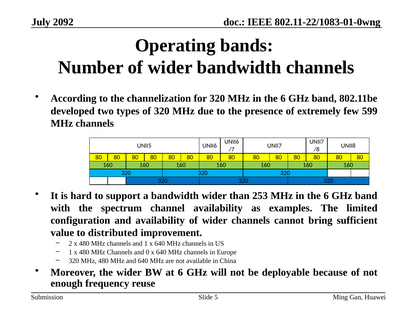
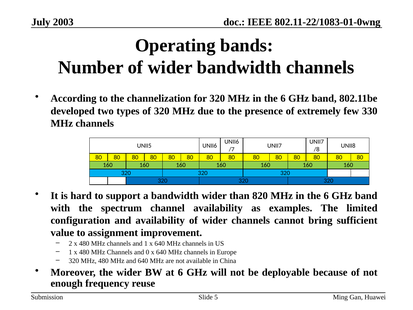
2092: 2092 -> 2003
599: 599 -> 330
253: 253 -> 820
distributed: distributed -> assignment
